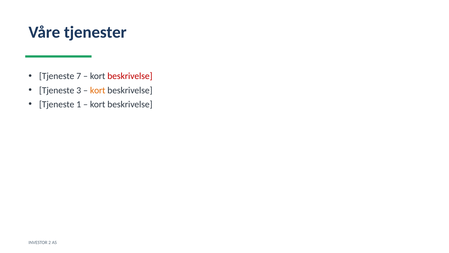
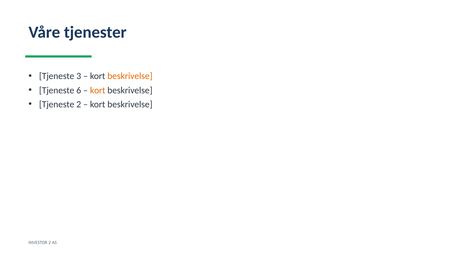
7: 7 -> 3
beskrivelse at (130, 76) colour: red -> orange
3: 3 -> 6
Tjeneste 1: 1 -> 2
